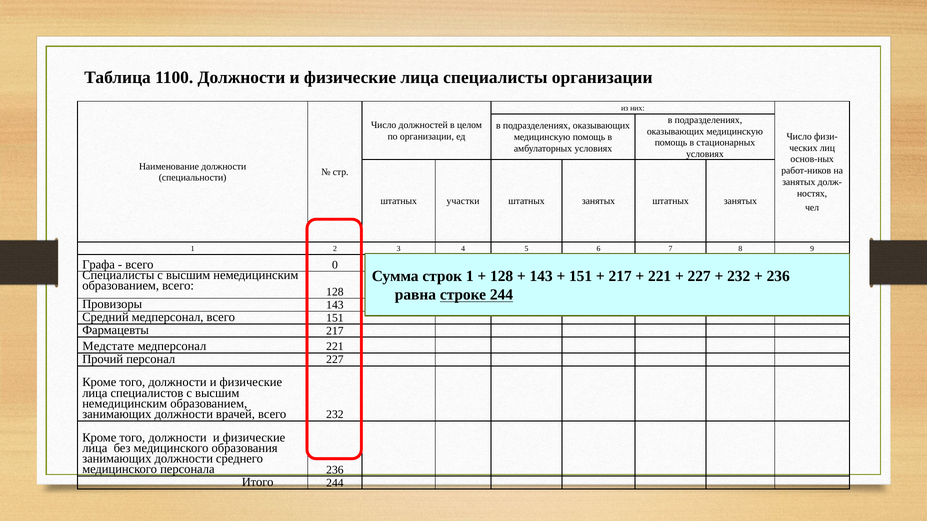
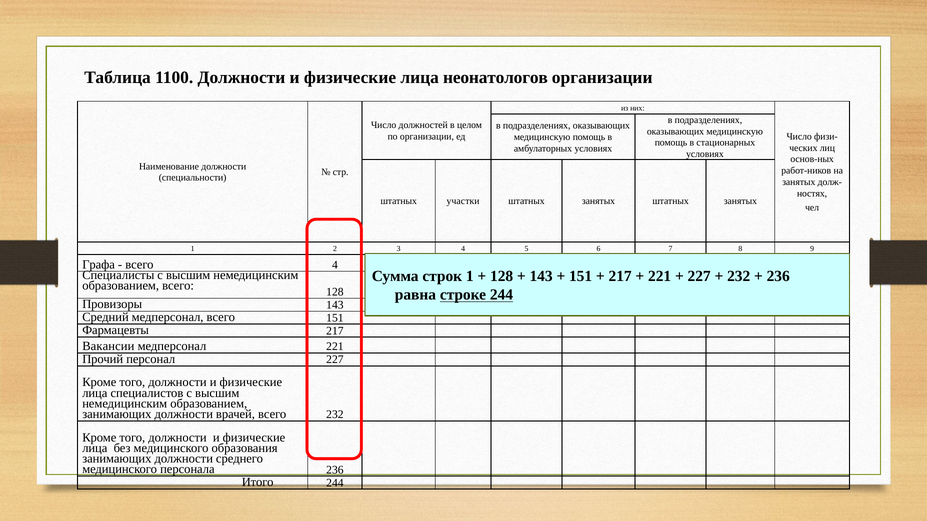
лица специалисты: специалисты -> неонатологов
всего 0: 0 -> 4
Медстате: Медстате -> Вакансии
